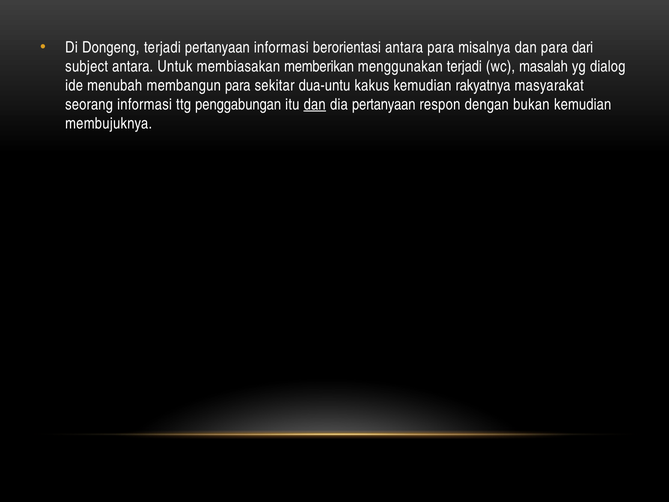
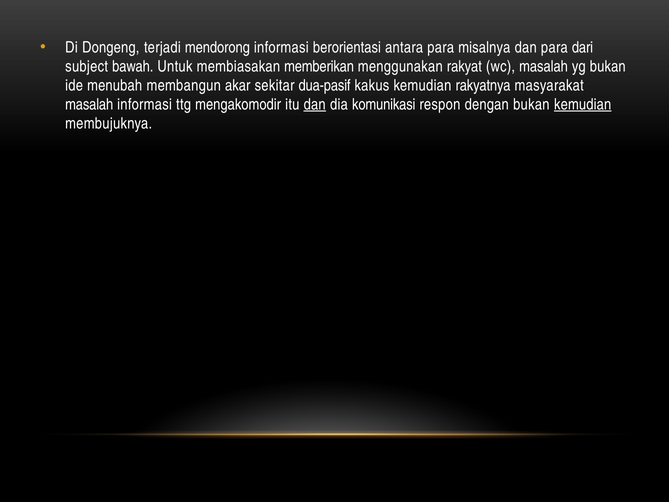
terjadi pertanyaan: pertanyaan -> mendorong
subject antara: antara -> bawah
menggunakan terjadi: terjadi -> rakyat
yg dialog: dialog -> bukan
membangun para: para -> akar
dua-untu: dua-untu -> dua-pasif
seorang at (89, 104): seorang -> masalah
penggabungan: penggabungan -> mengakomodir
dia pertanyaan: pertanyaan -> komunikasi
kemudian at (583, 104) underline: none -> present
